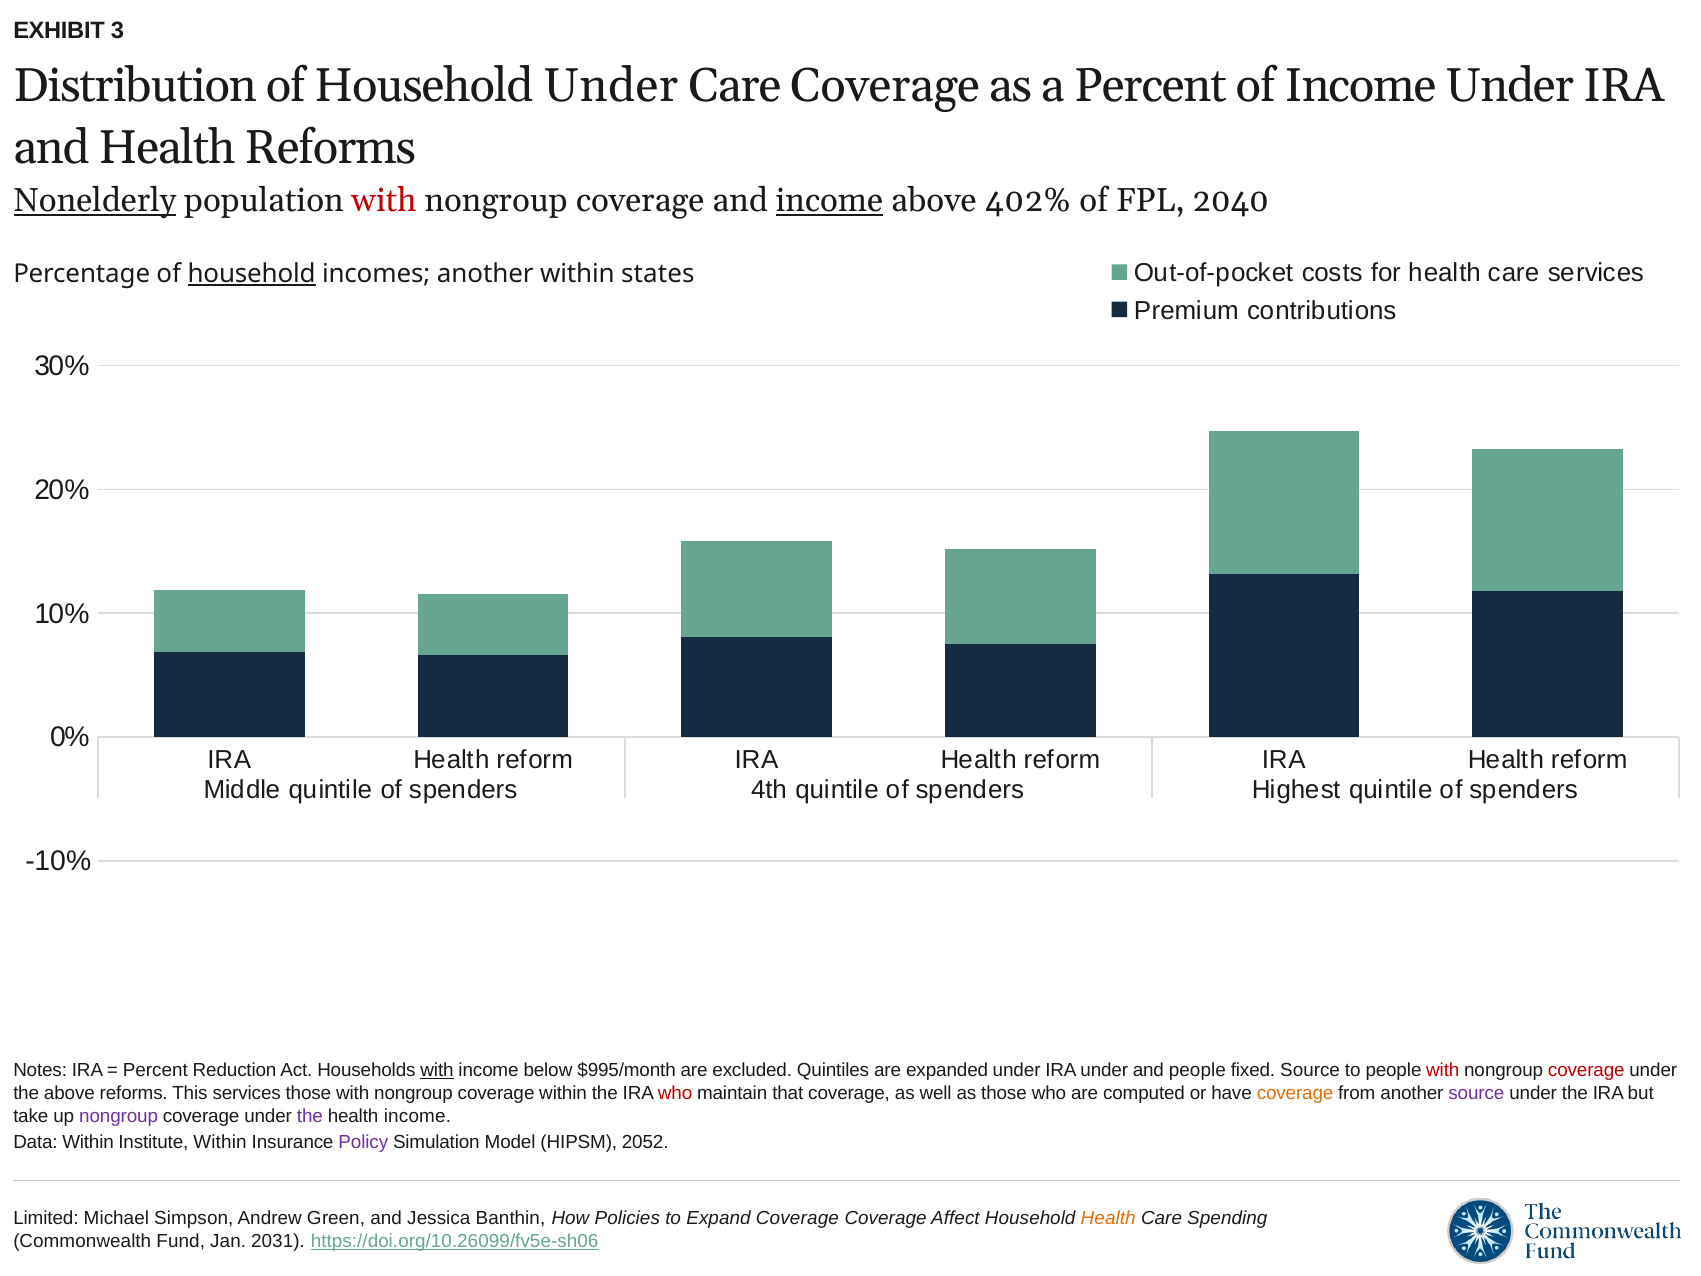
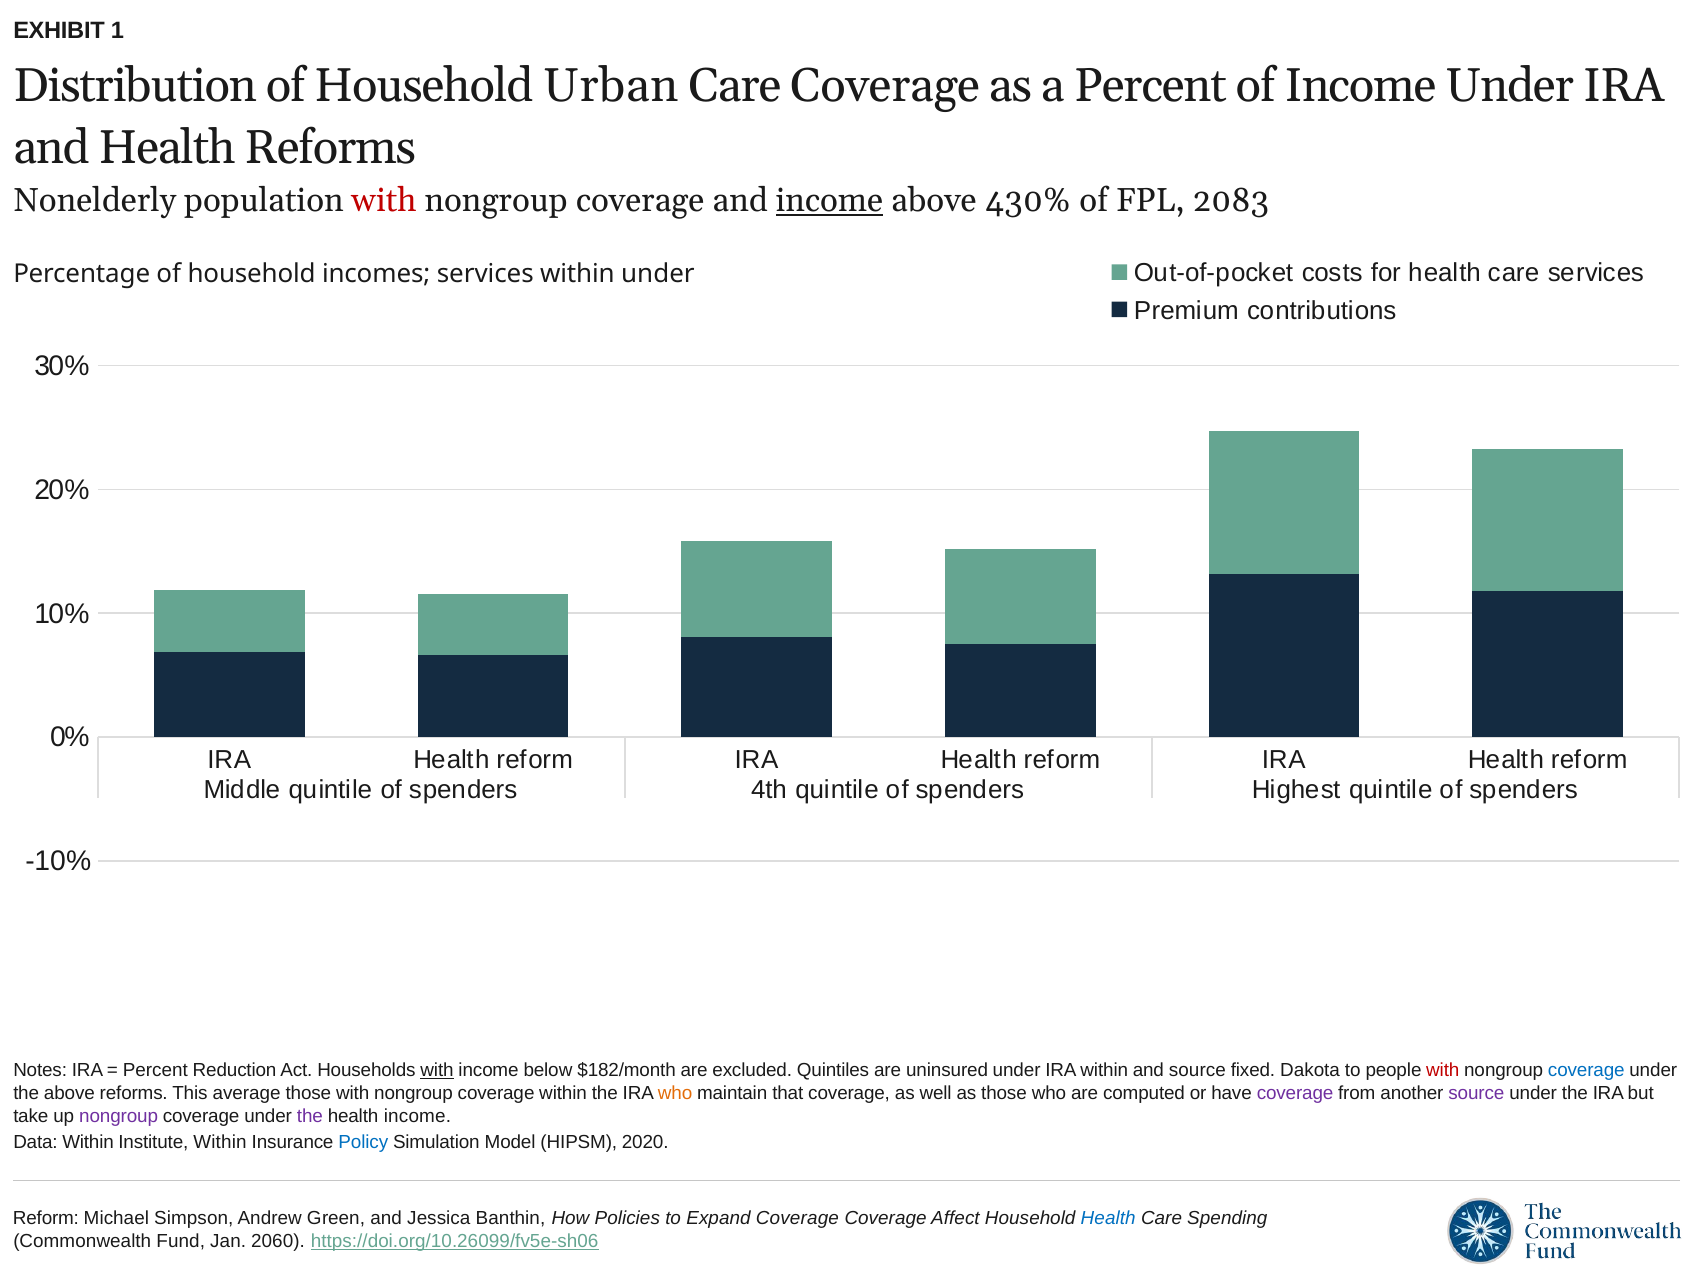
3: 3 -> 1
Household Under: Under -> Urban
Nonelderly underline: present -> none
402%: 402% -> 430%
2040: 2040 -> 2083
household at (252, 274) underline: present -> none
incomes another: another -> services
within states: states -> under
$995/month: $995/month -> $182/month
expanded: expanded -> uninsured
IRA under: under -> within
and people: people -> source
fixed Source: Source -> Dakota
coverage at (1586, 1070) colour: red -> blue
This services: services -> average
who at (675, 1093) colour: red -> orange
coverage at (1295, 1093) colour: orange -> purple
Policy colour: purple -> blue
2052: 2052 -> 2020
Limited at (46, 1218): Limited -> Reform
Health at (1108, 1218) colour: orange -> blue
2031: 2031 -> 2060
